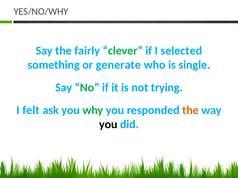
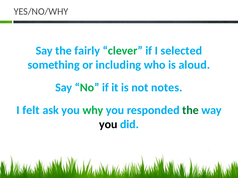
generate: generate -> including
single: single -> aloud
trying: trying -> notes
the at (191, 110) colour: orange -> green
